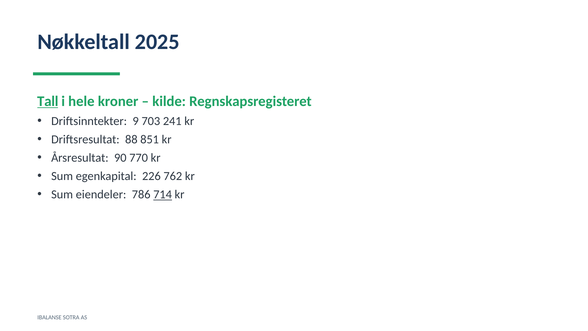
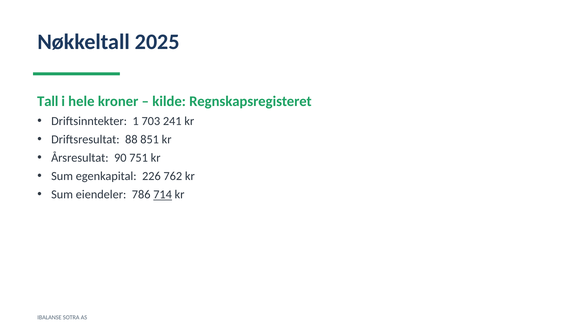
Tall underline: present -> none
9: 9 -> 1
770: 770 -> 751
